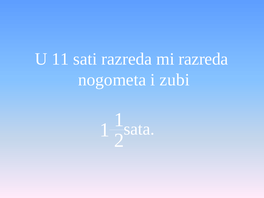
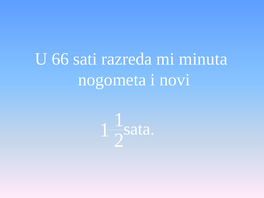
11: 11 -> 66
mi razreda: razreda -> minuta
zubi: zubi -> novi
